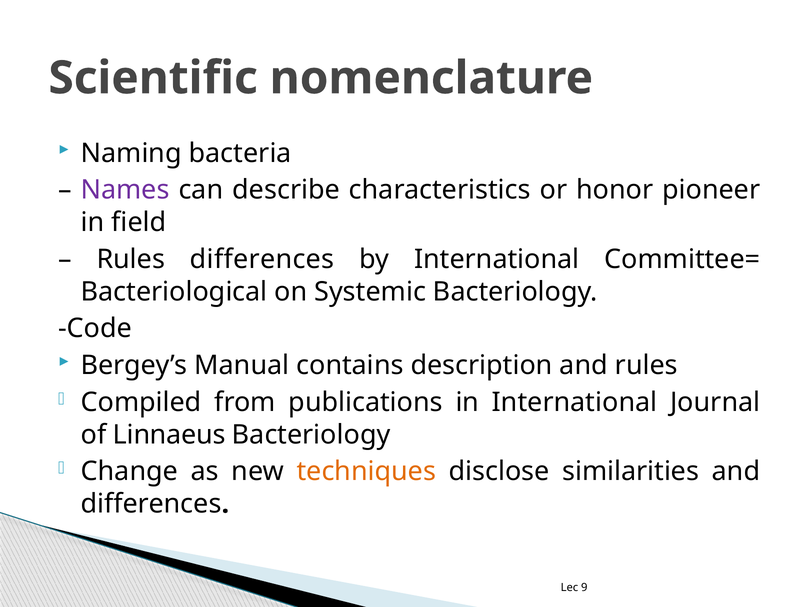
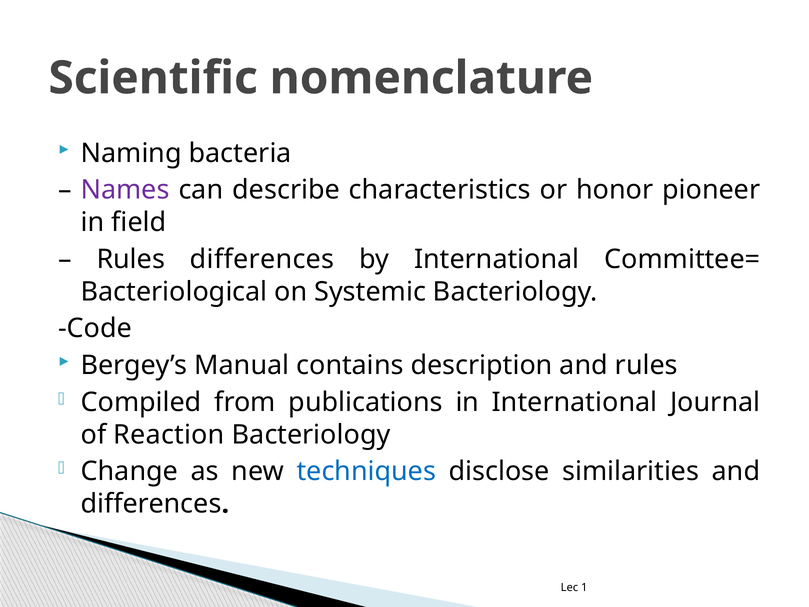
Linnaeus: Linnaeus -> Reaction
techniques colour: orange -> blue
9: 9 -> 1
